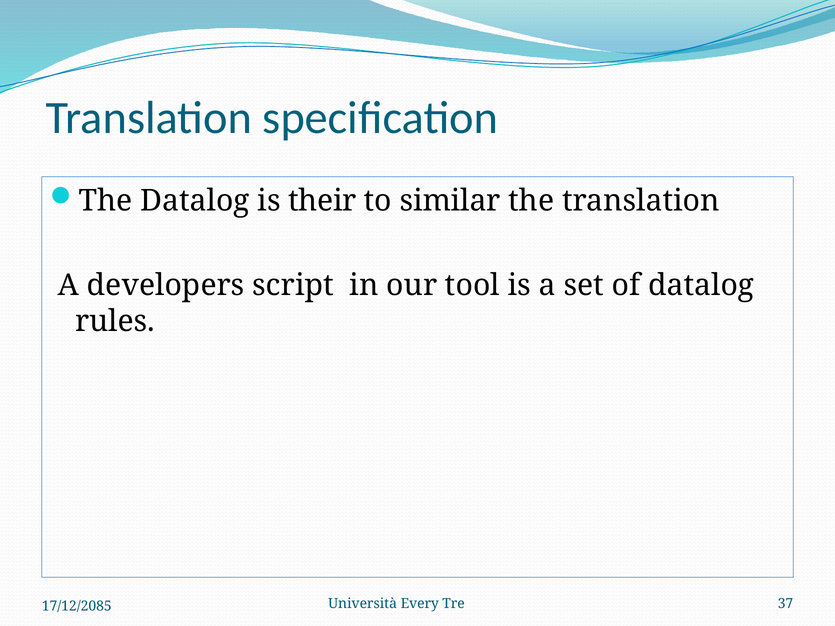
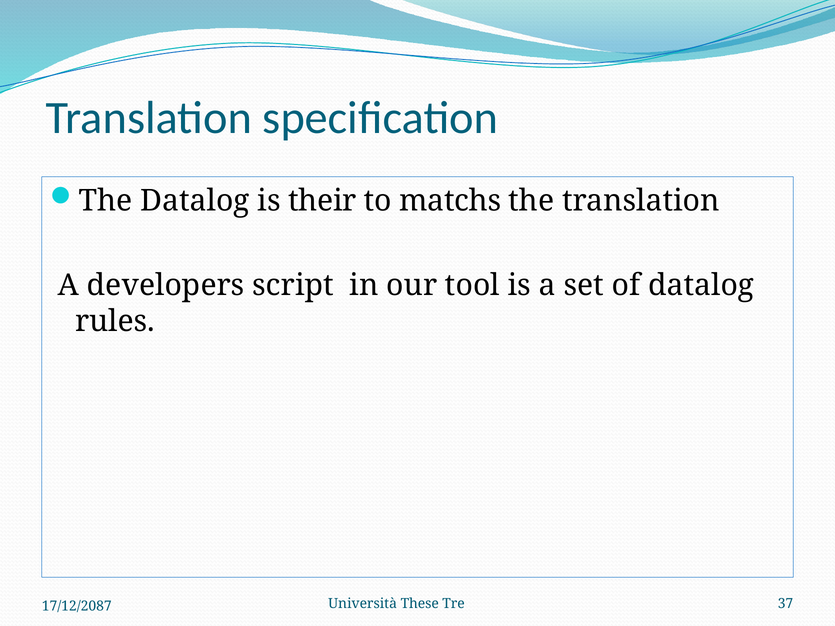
similar: similar -> matchs
Every: Every -> These
17/12/2085: 17/12/2085 -> 17/12/2087
